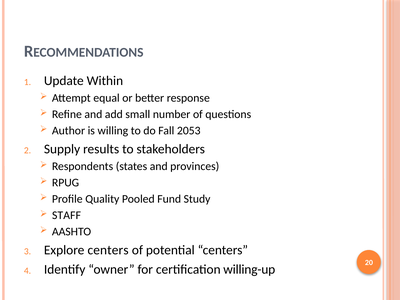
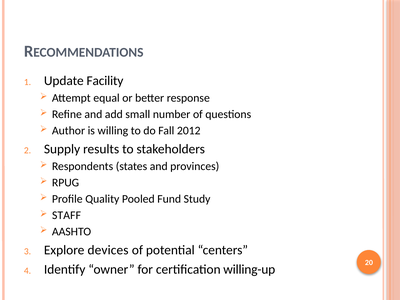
Within: Within -> Facility
2053: 2053 -> 2012
Explore centers: centers -> devices
